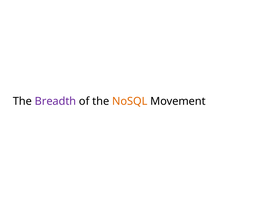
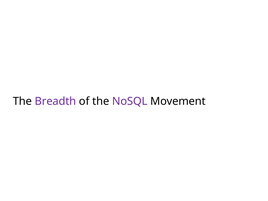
NoSQL colour: orange -> purple
